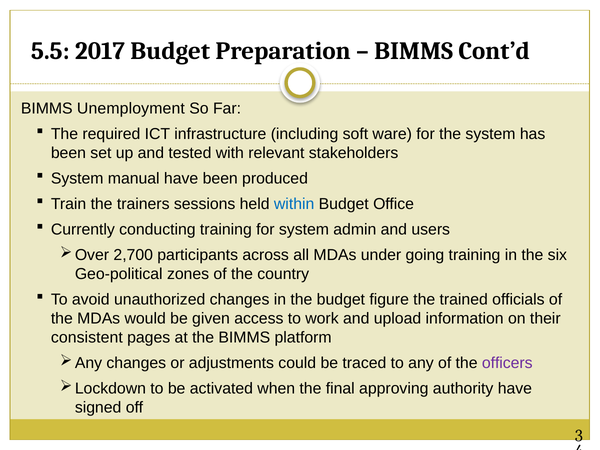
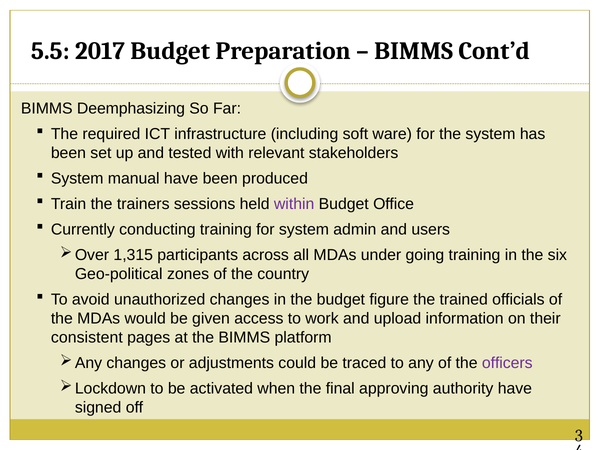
Unemployment: Unemployment -> Deemphasizing
within colour: blue -> purple
2,700: 2,700 -> 1,315
